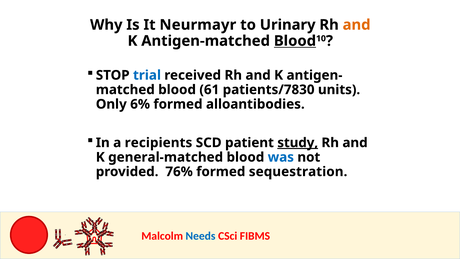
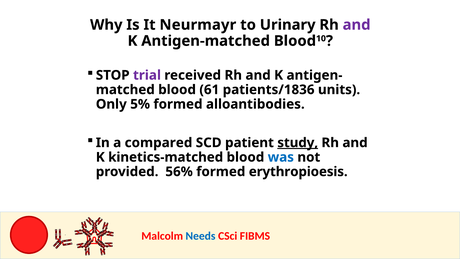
and at (357, 25) colour: orange -> purple
Blood at (295, 41) underline: present -> none
trial colour: blue -> purple
patients/7830: patients/7830 -> patients/1836
6%: 6% -> 5%
recipients: recipients -> compared
general-matched: general-matched -> kinetics-matched
76%: 76% -> 56%
sequestration: sequestration -> erythropioesis
